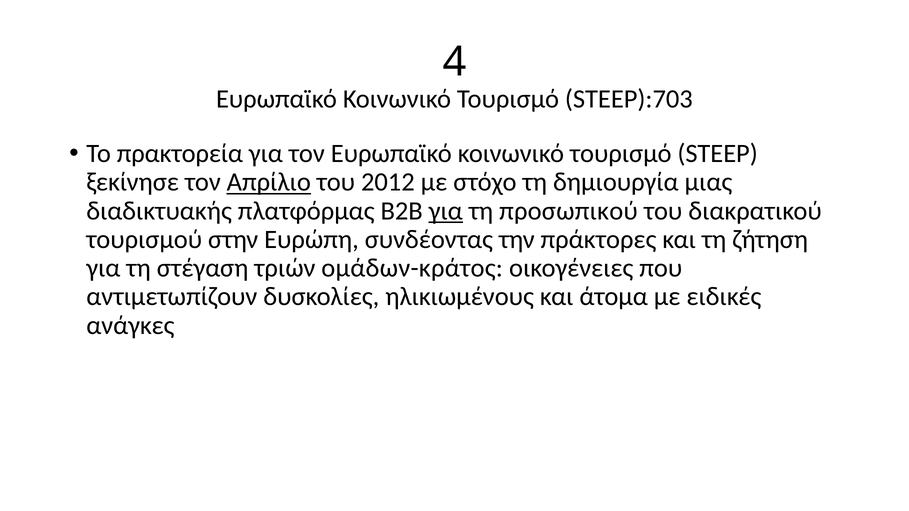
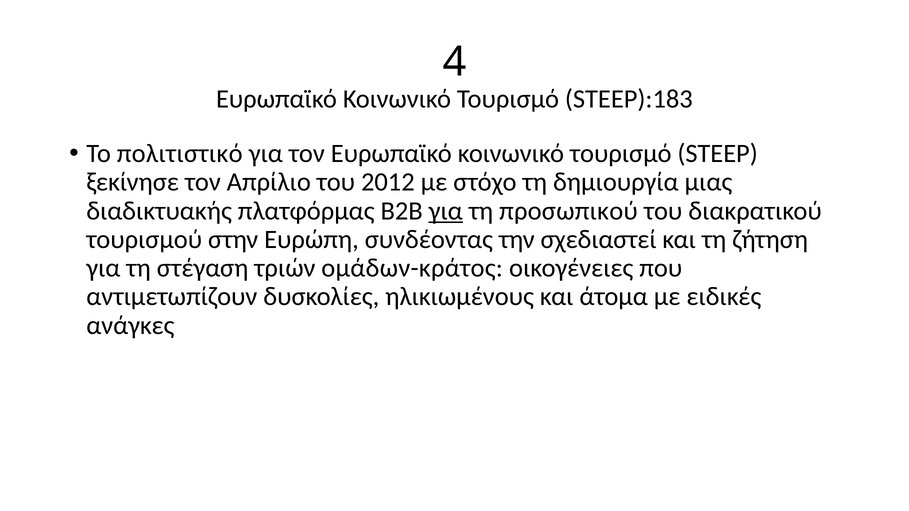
STEEP):703: STEEP):703 -> STEEP):183
πρακτορεία: πρακτορεία -> πολιτιστικό
Απρίλιο underline: present -> none
πράκτορες: πράκτορες -> σχεδιαστεί
